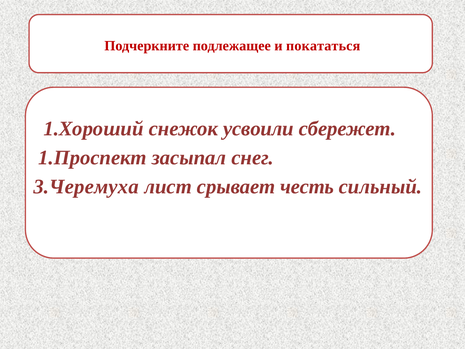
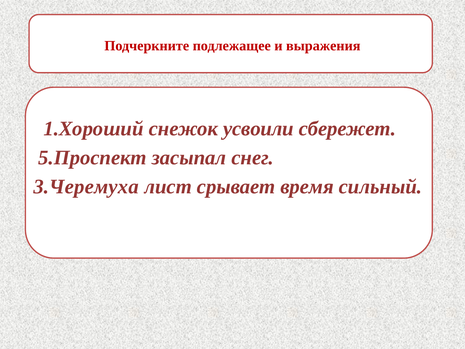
покататься: покататься -> выражения
1.Проспект: 1.Проспект -> 5.Проспект
честь: честь -> время
